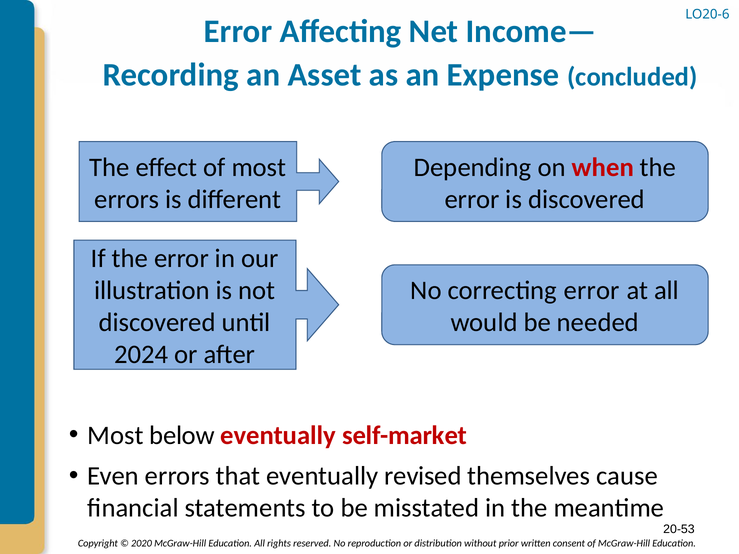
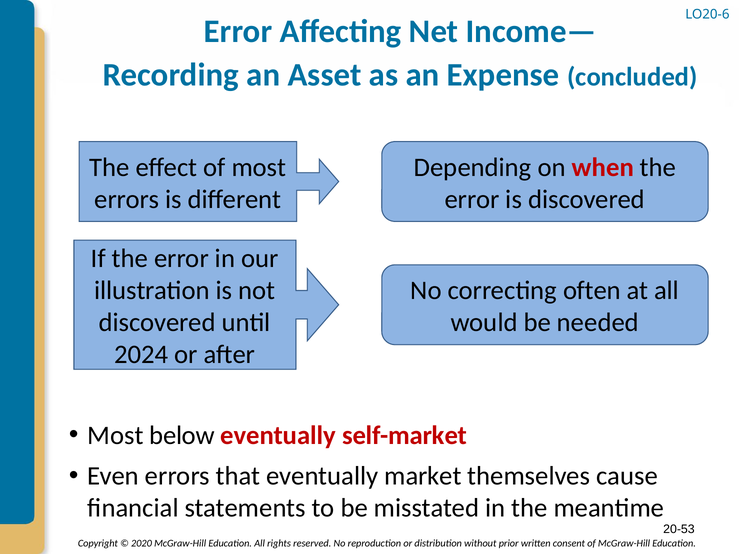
correcting error: error -> often
revised: revised -> market
